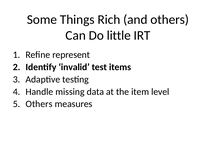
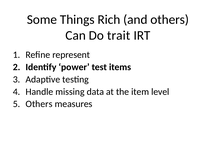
little: little -> trait
invalid: invalid -> power
